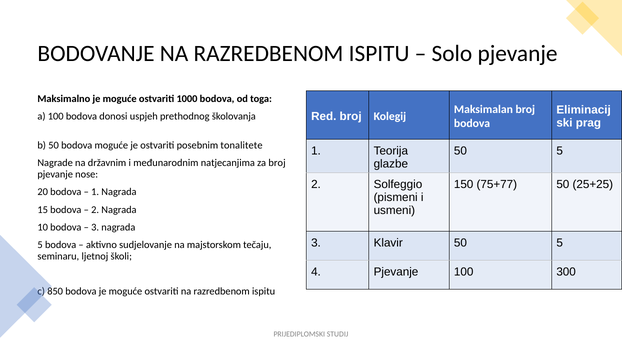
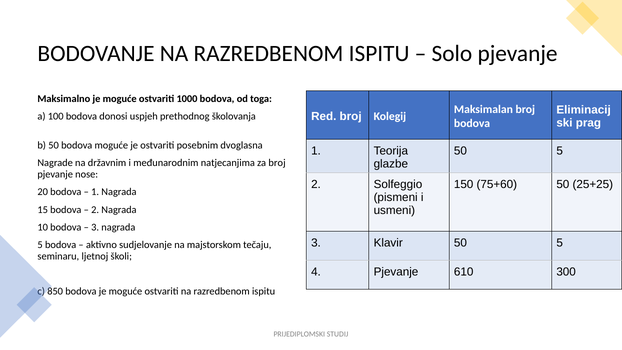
tonalitete: tonalitete -> dvoglasna
75+77: 75+77 -> 75+60
Pjevanje 100: 100 -> 610
